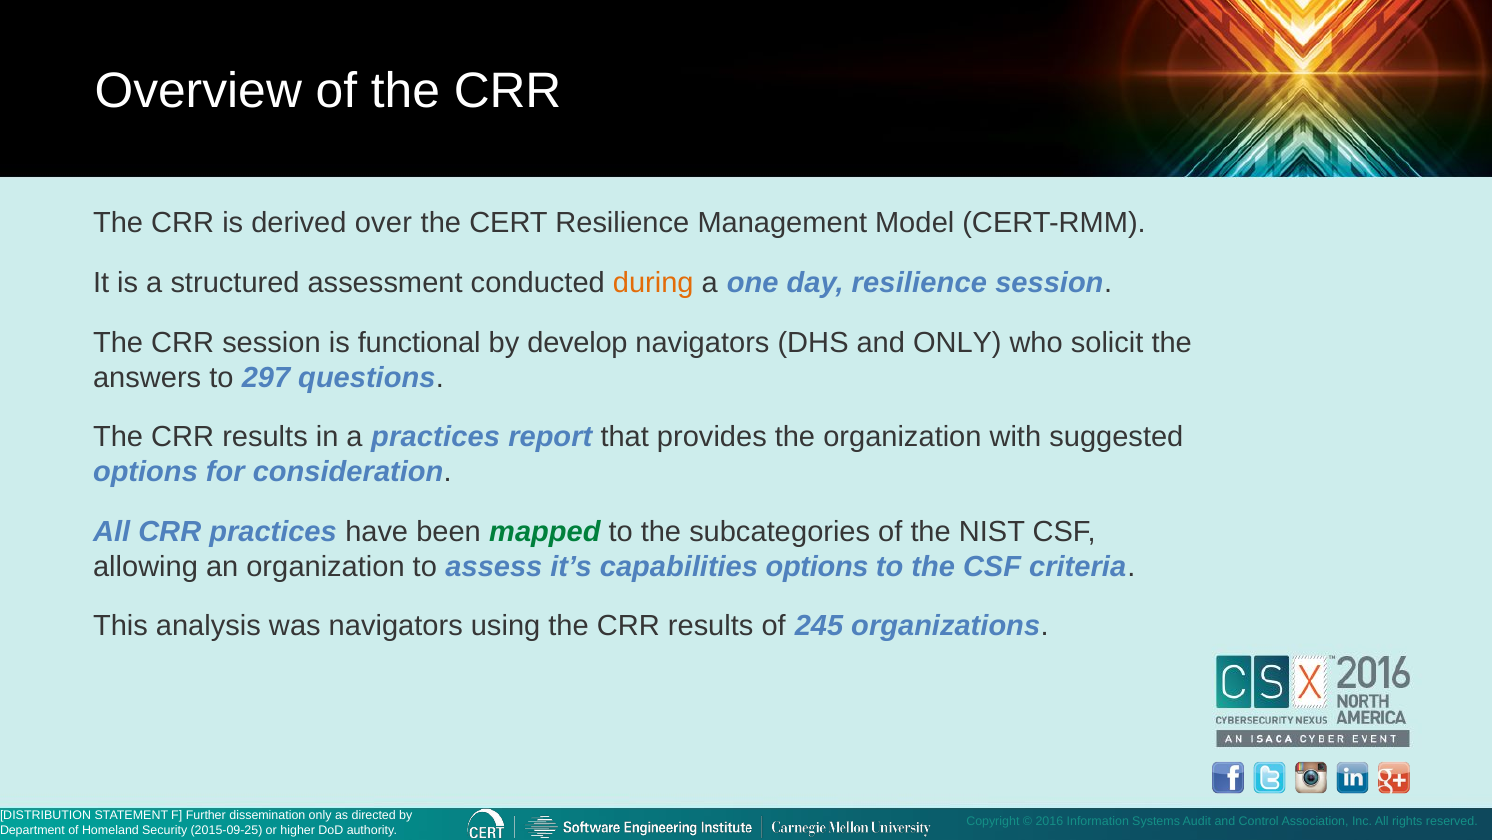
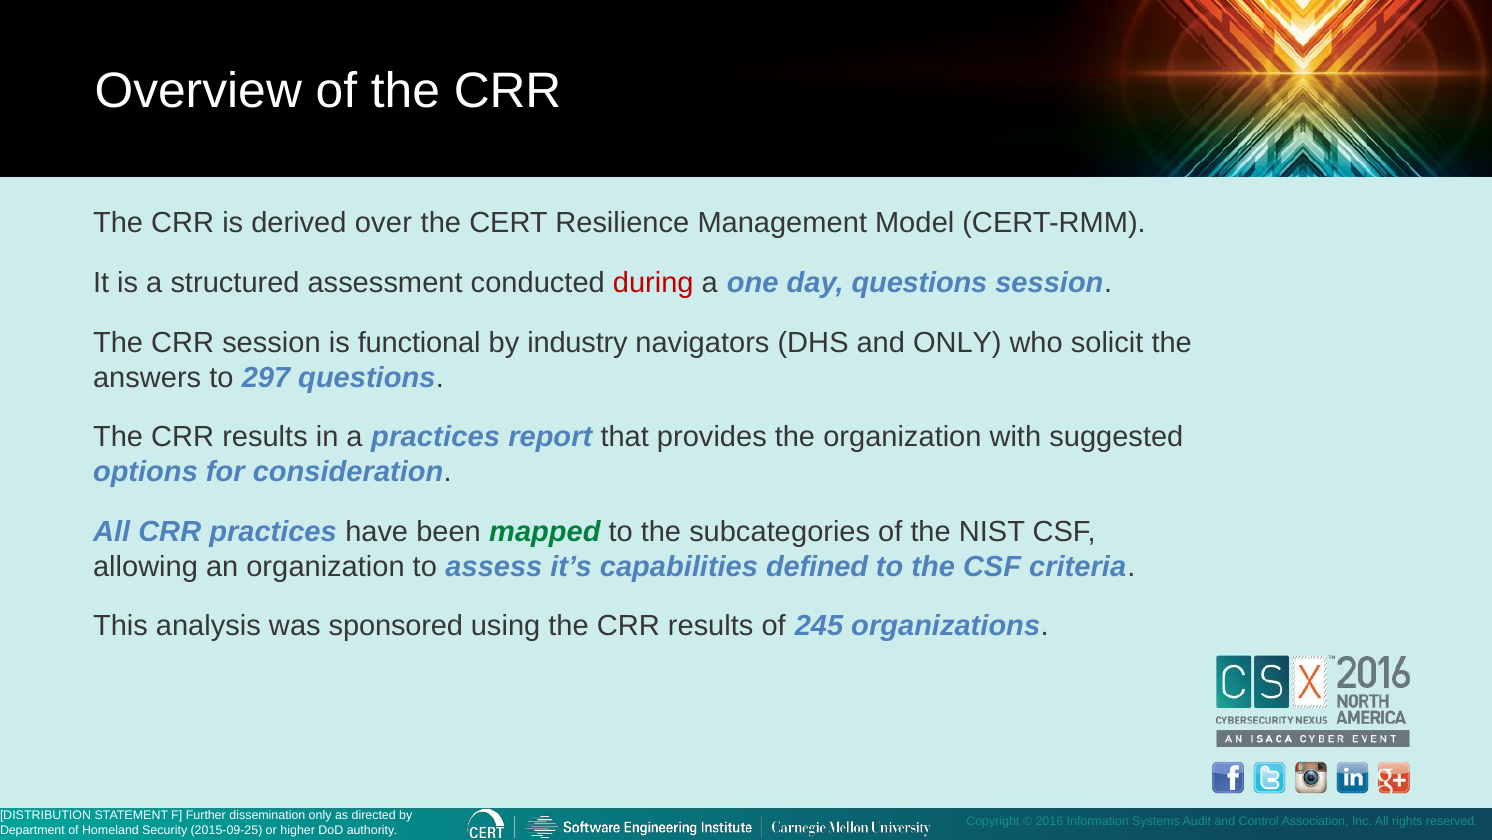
during colour: orange -> red
day resilience: resilience -> questions
develop: develop -> industry
capabilities options: options -> defined
was navigators: navigators -> sponsored
